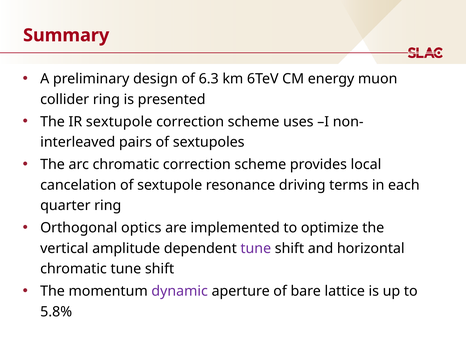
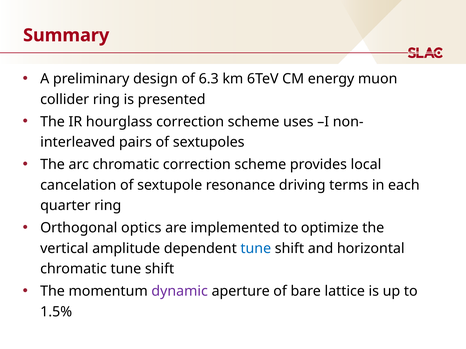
IR sextupole: sextupole -> hourglass
tune at (256, 249) colour: purple -> blue
5.8%: 5.8% -> 1.5%
